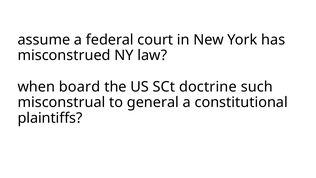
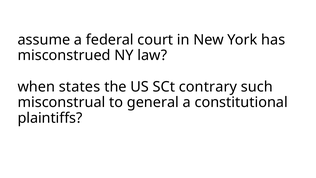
board: board -> states
doctrine: doctrine -> contrary
